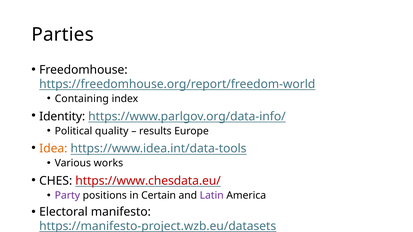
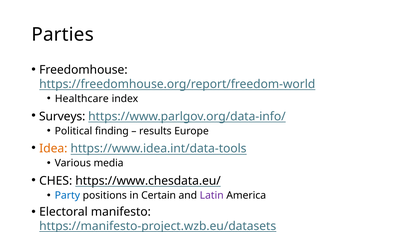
Containing: Containing -> Healthcare
Identity: Identity -> Surveys
quality: quality -> finding
works: works -> media
https://www.chesdata.eu/ colour: red -> black
Party colour: purple -> blue
